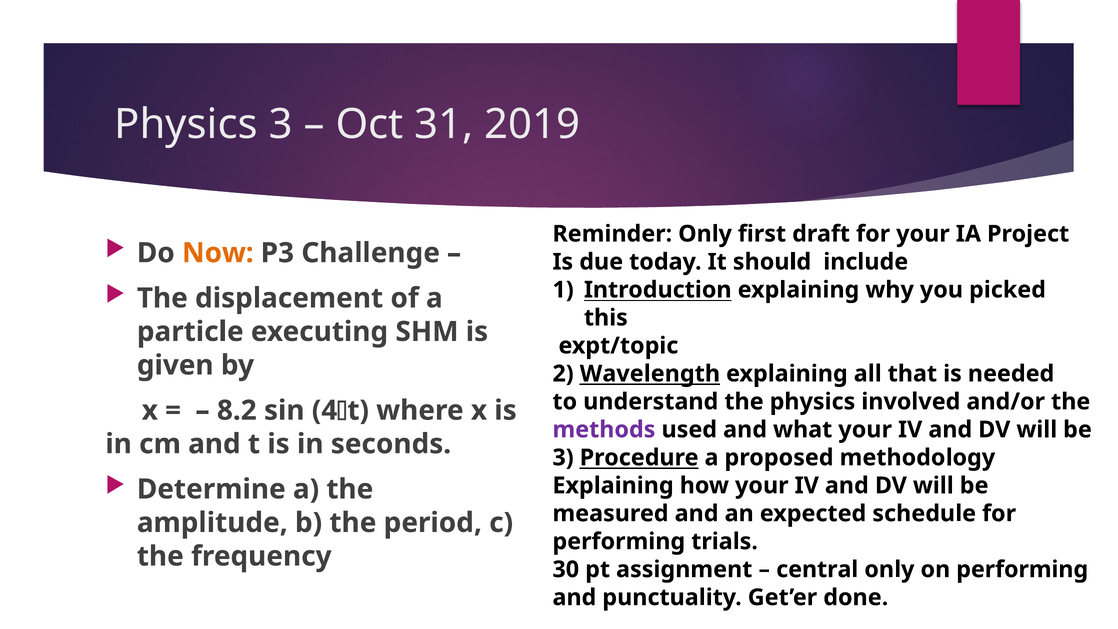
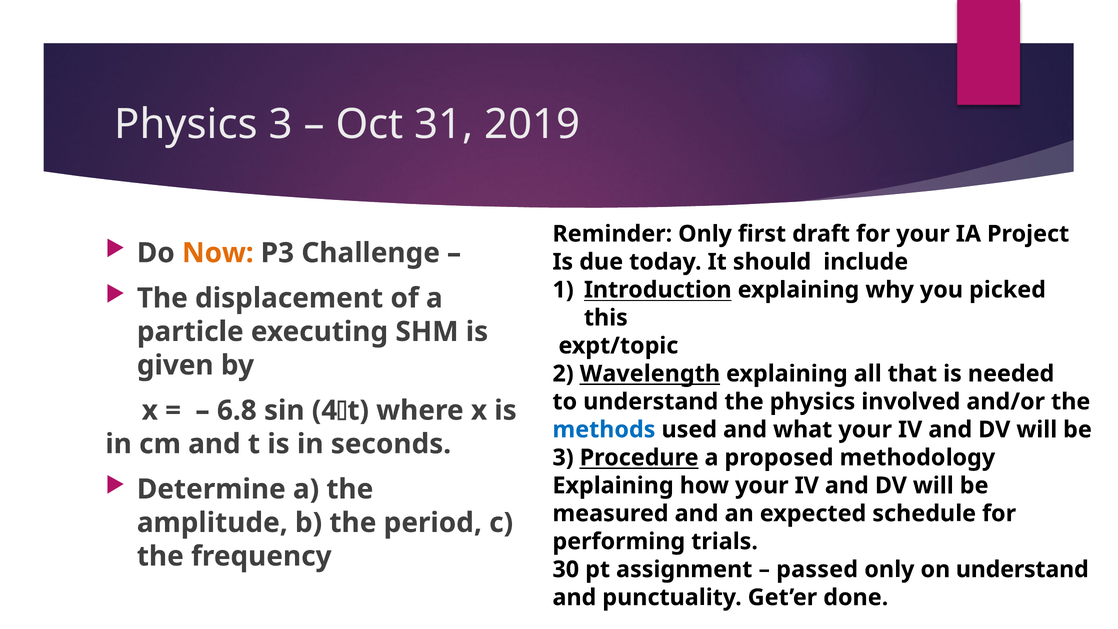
8.2: 8.2 -> 6.8
methods colour: purple -> blue
central: central -> passed
on performing: performing -> understand
